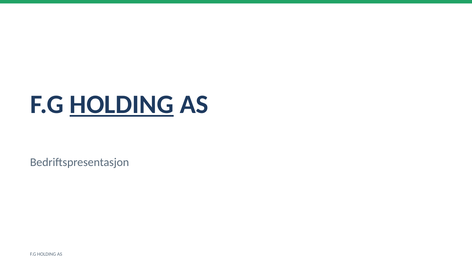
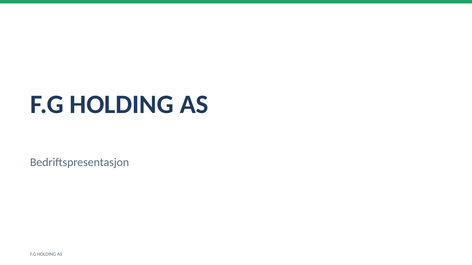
HOLDING at (122, 105) underline: present -> none
